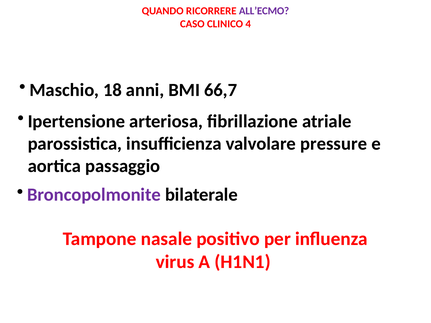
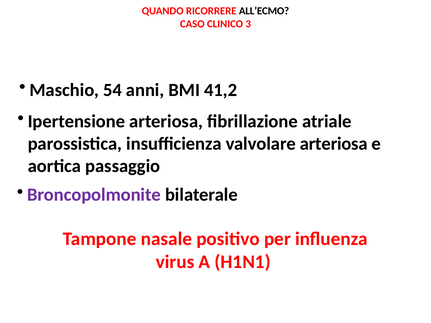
ALL’ECMO colour: purple -> black
4: 4 -> 3
18: 18 -> 54
66,7: 66,7 -> 41,2
valvolare pressure: pressure -> arteriosa
